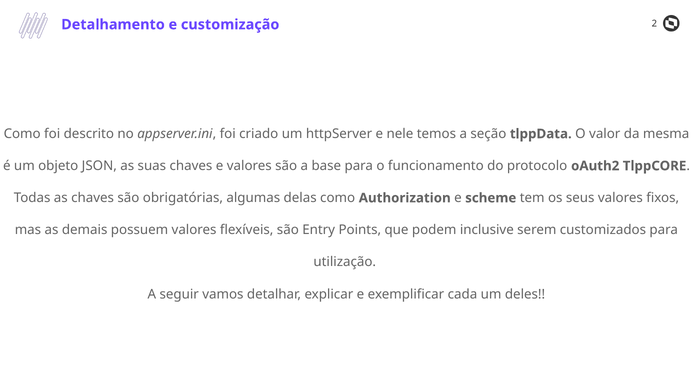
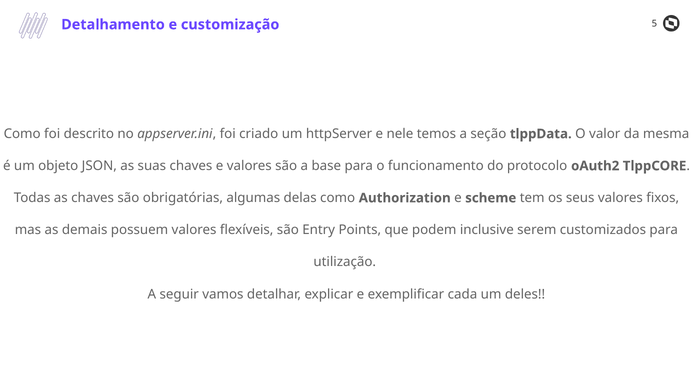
2: 2 -> 5
